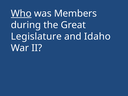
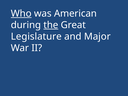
Members: Members -> American
the underline: none -> present
Idaho: Idaho -> Major
